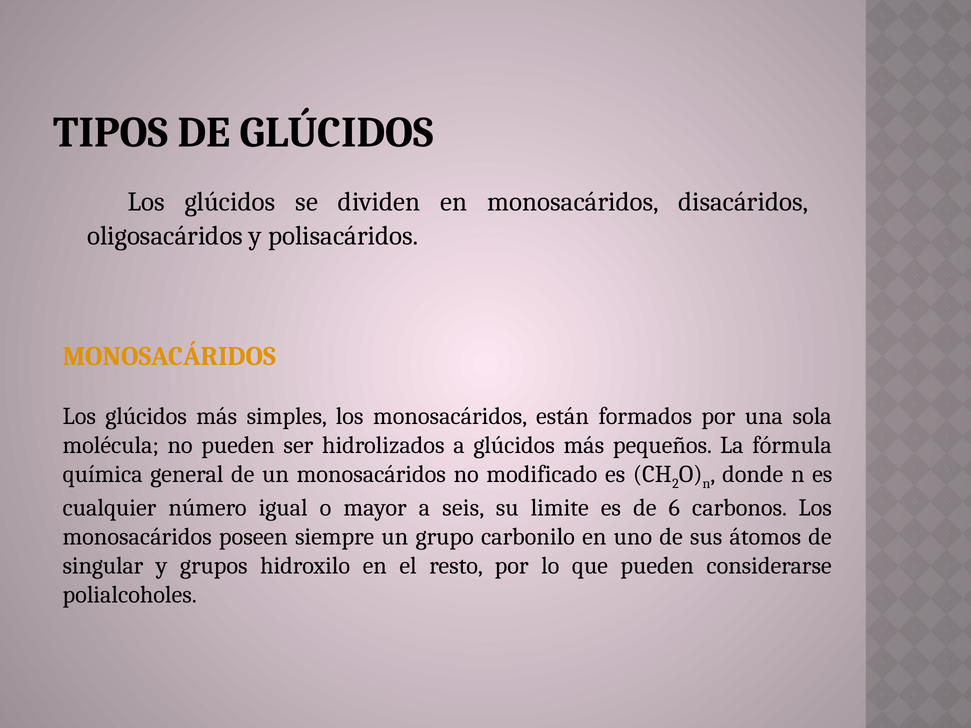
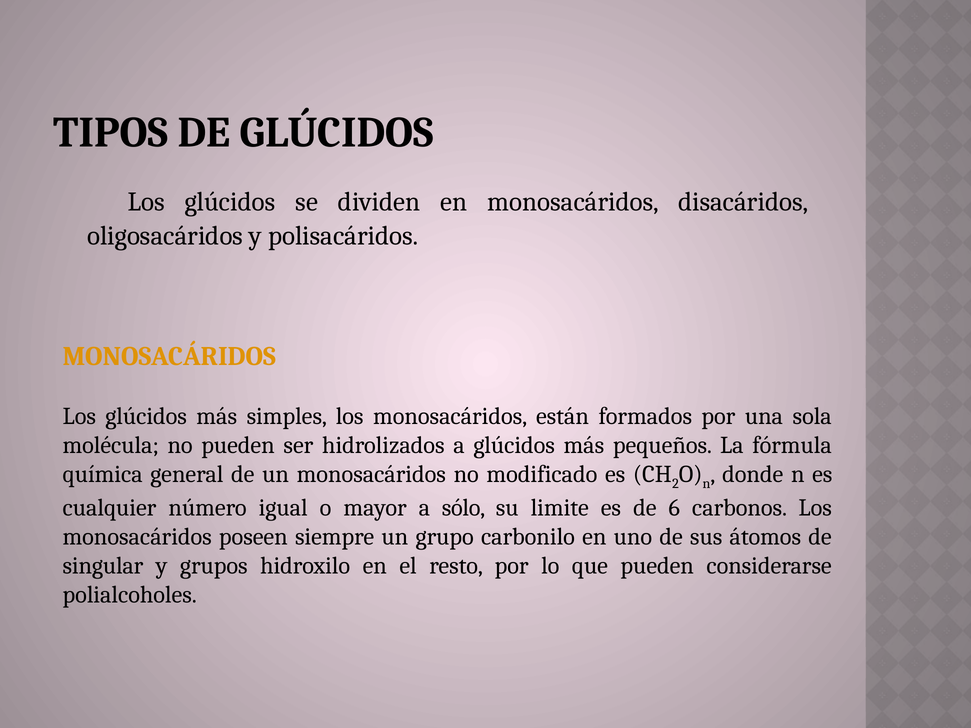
seis: seis -> sólo
